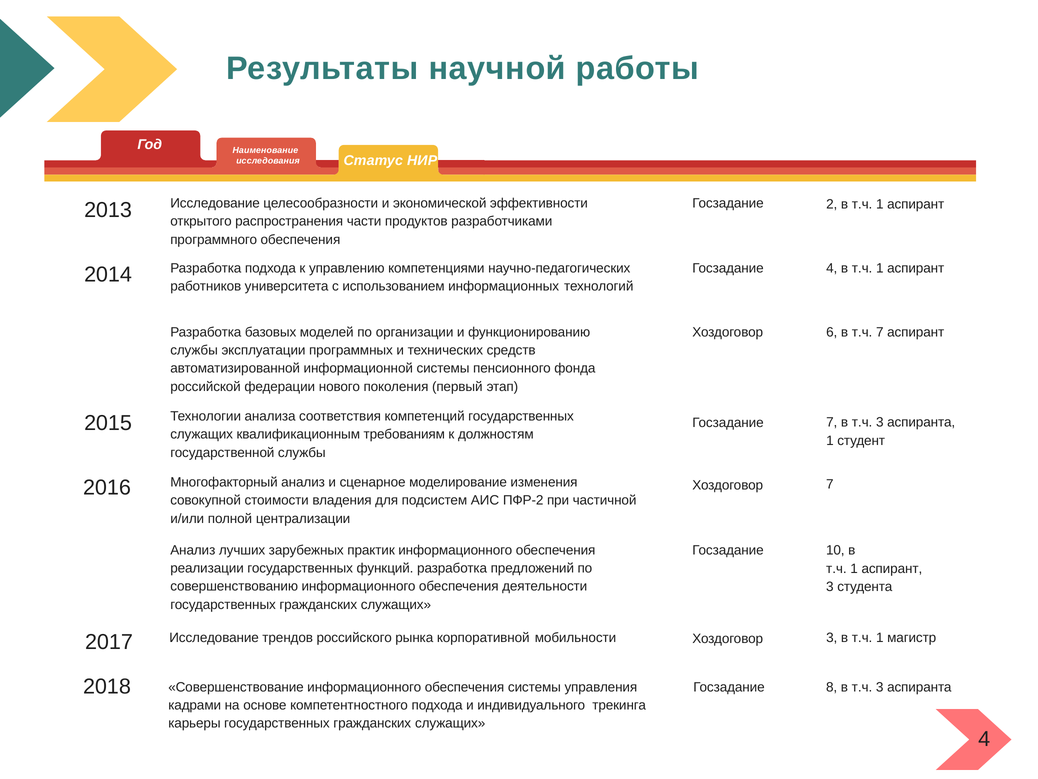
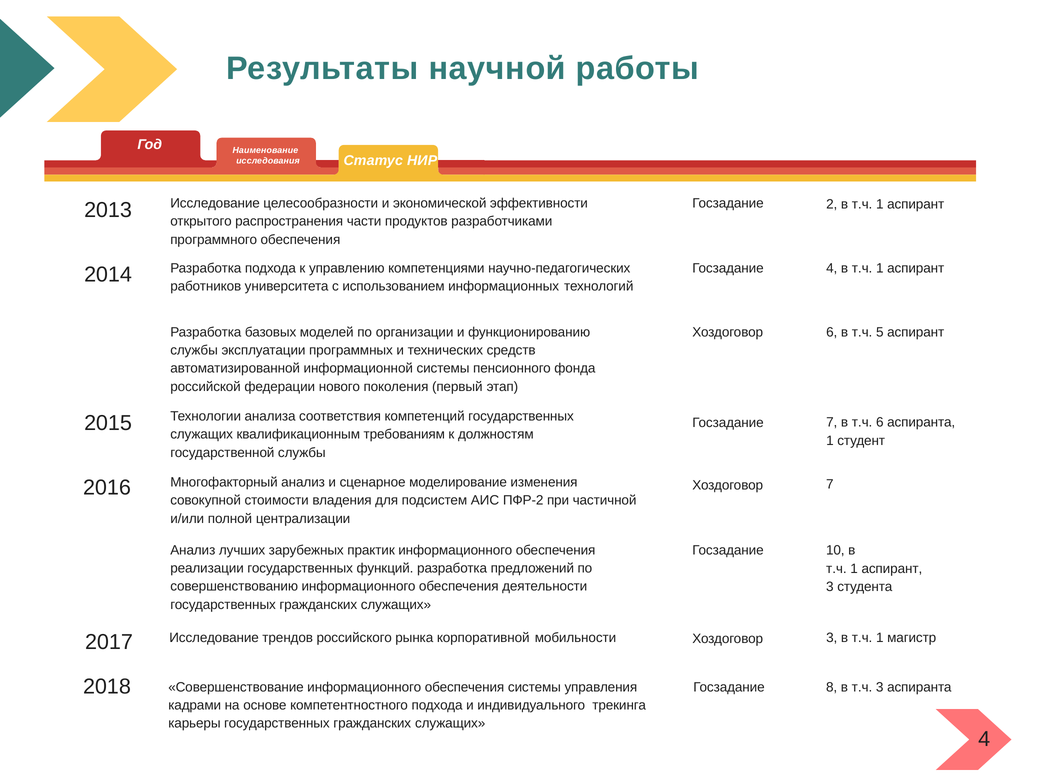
т.ч 7: 7 -> 5
7 в т.ч 3: 3 -> 6
